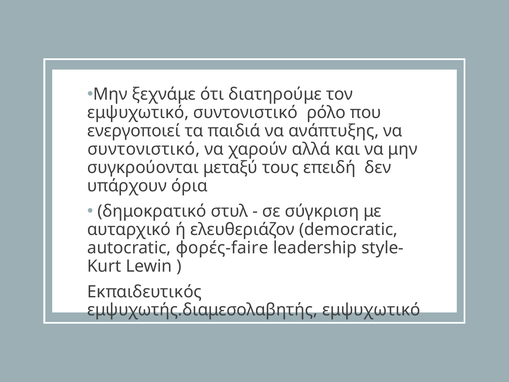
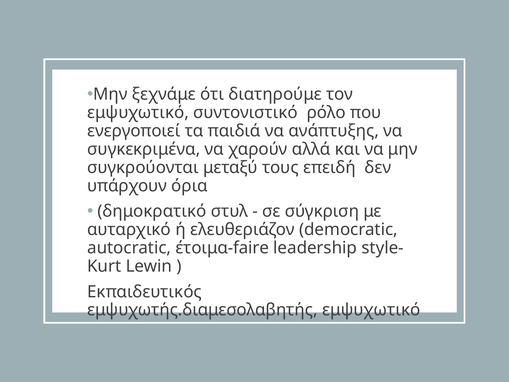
συντονιστικό at (144, 149): συντονιστικό -> συγκεκριμένα
φορές-faire: φορές-faire -> έτοιμα-faire
